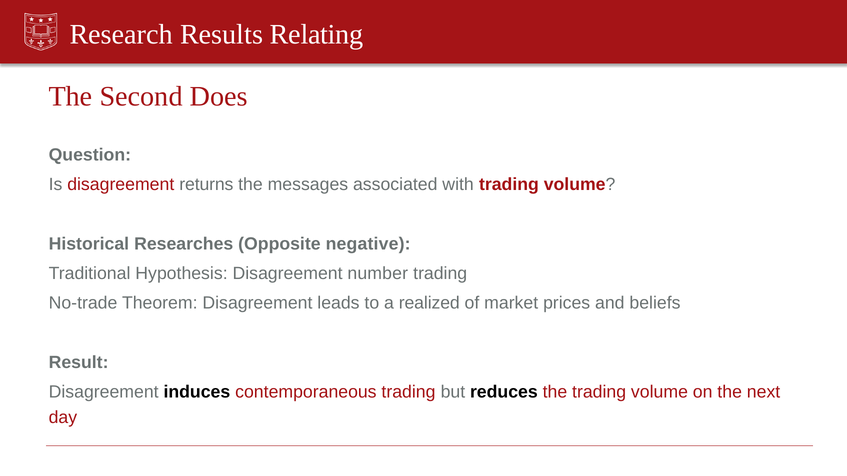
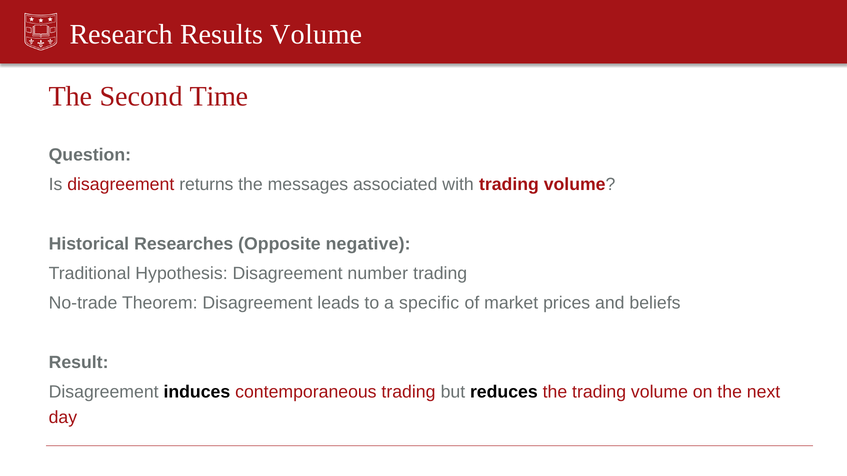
Results Relating: Relating -> Volume
Does: Does -> Time
realized: realized -> specific
